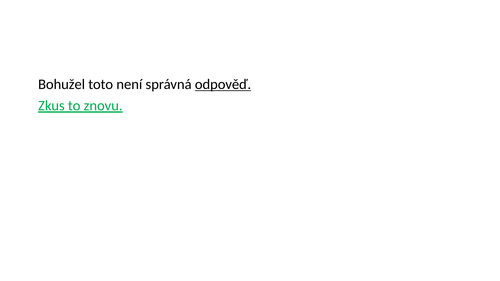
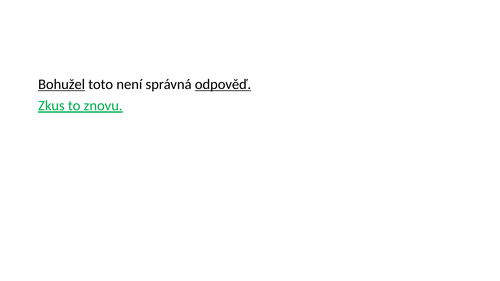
Bohužel underline: none -> present
